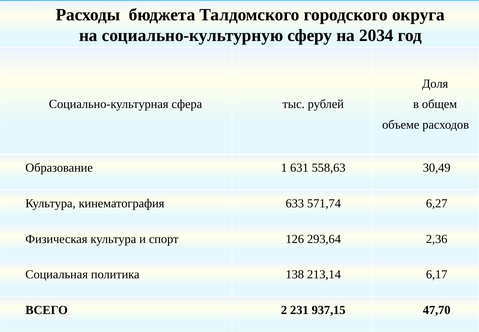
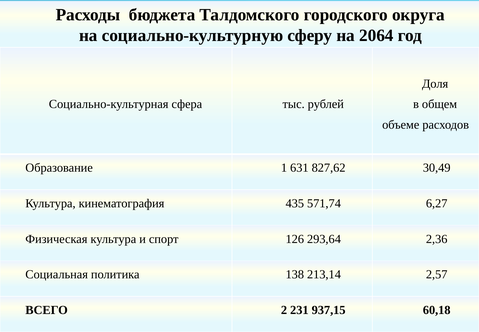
2034: 2034 -> 2064
558,63: 558,63 -> 827,62
633: 633 -> 435
6,17: 6,17 -> 2,57
47,70: 47,70 -> 60,18
